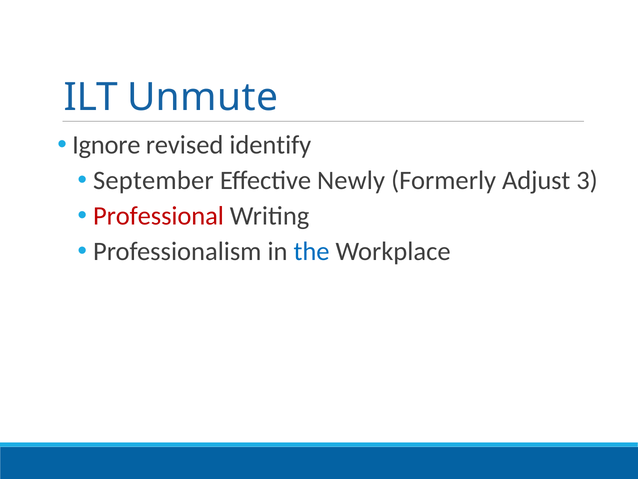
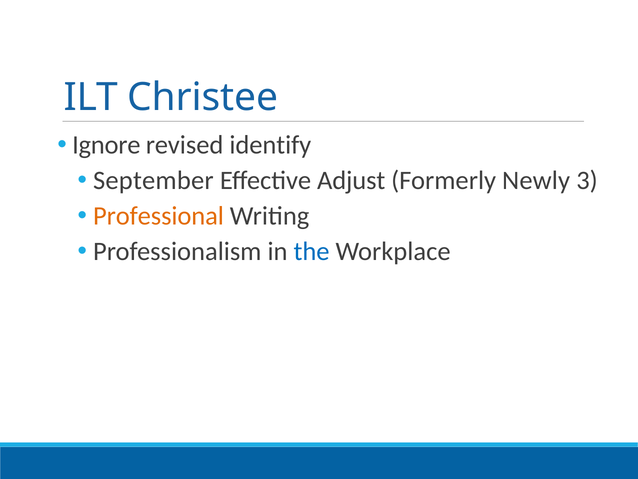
Unmute: Unmute -> Christee
Newly: Newly -> Adjust
Adjust: Adjust -> Newly
Professional colour: red -> orange
